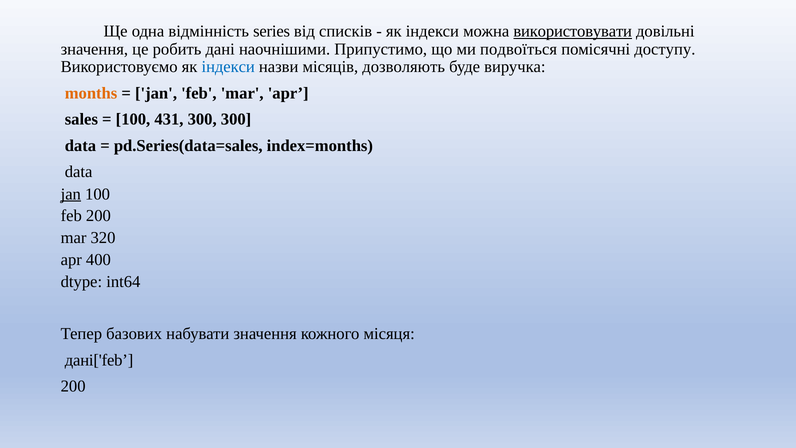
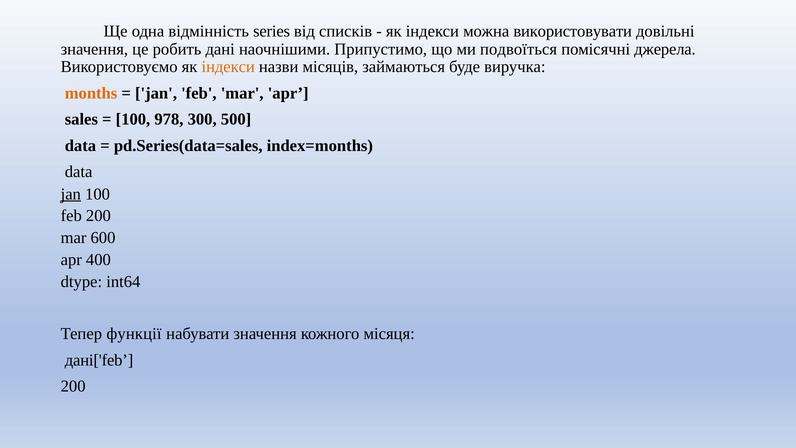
використовувати underline: present -> none
доступу: доступу -> джерела
індекси at (228, 67) colour: blue -> orange
дозволяють: дозволяють -> займаються
431: 431 -> 978
300 300: 300 -> 500
320: 320 -> 600
базових: базових -> функції
